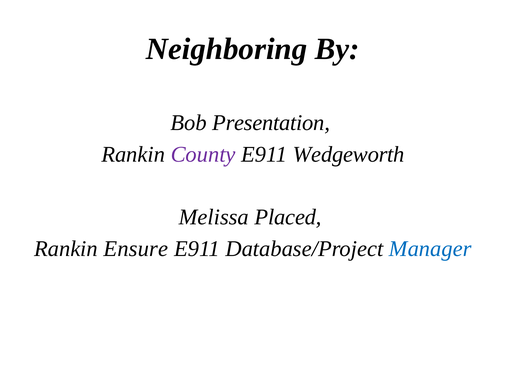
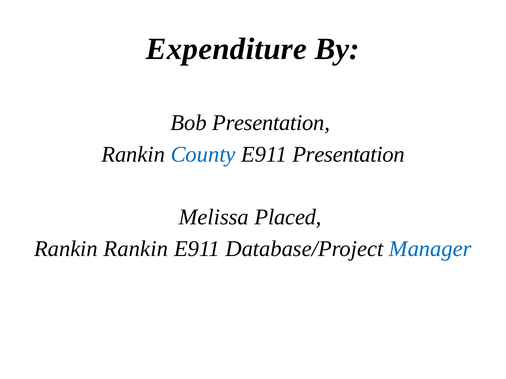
Neighboring: Neighboring -> Expenditure
County colour: purple -> blue
E911 Wedgeworth: Wedgeworth -> Presentation
Rankin Ensure: Ensure -> Rankin
